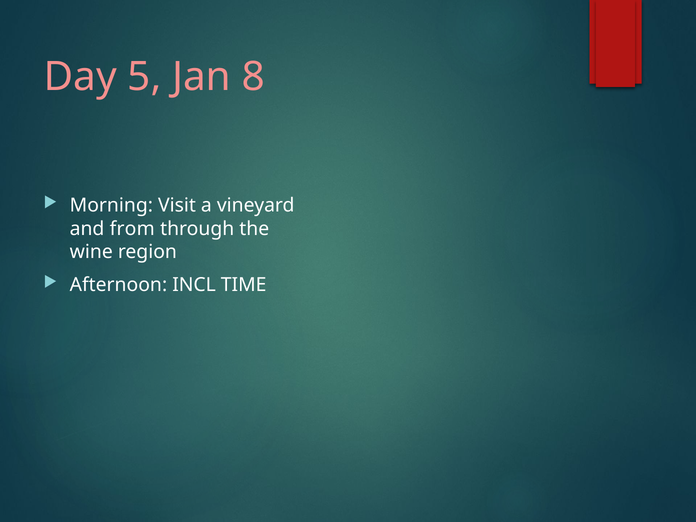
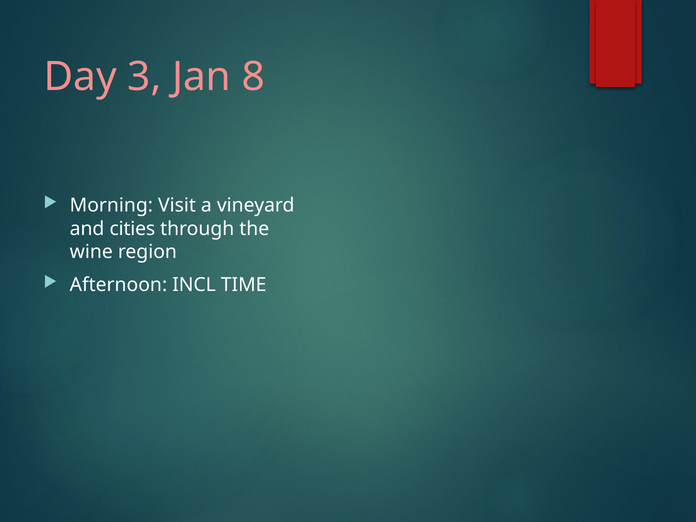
5: 5 -> 3
from: from -> cities
